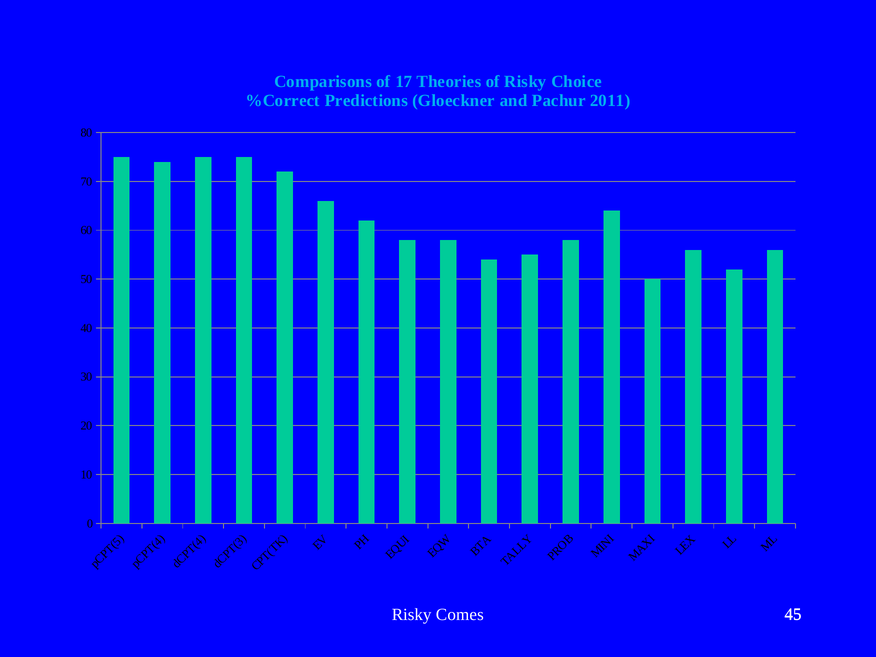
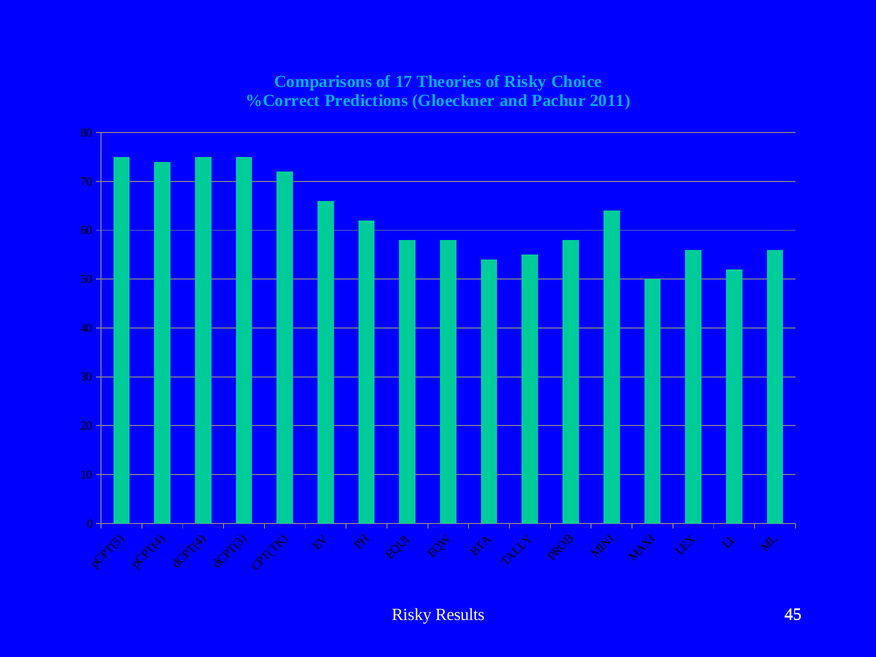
Comes: Comes -> Results
